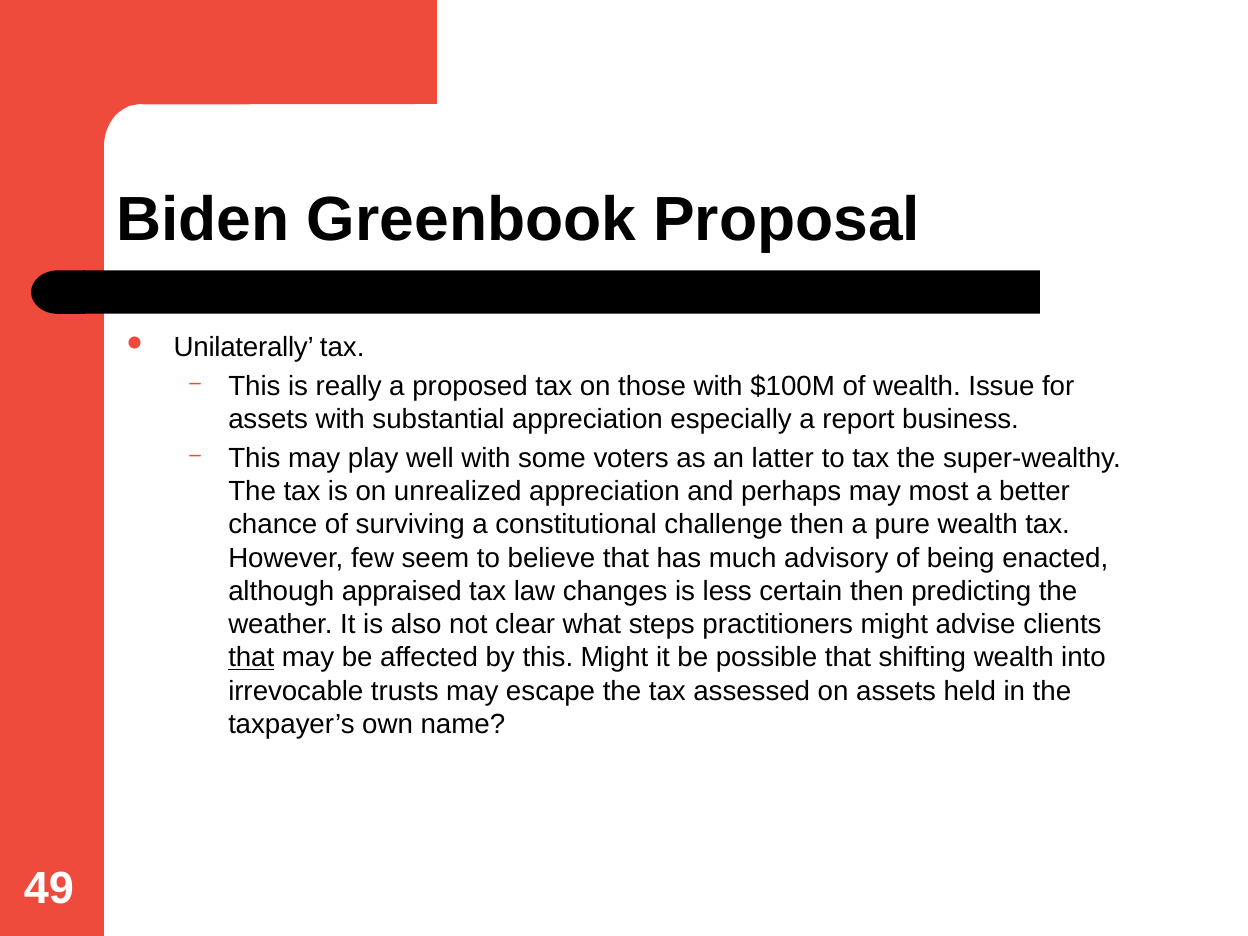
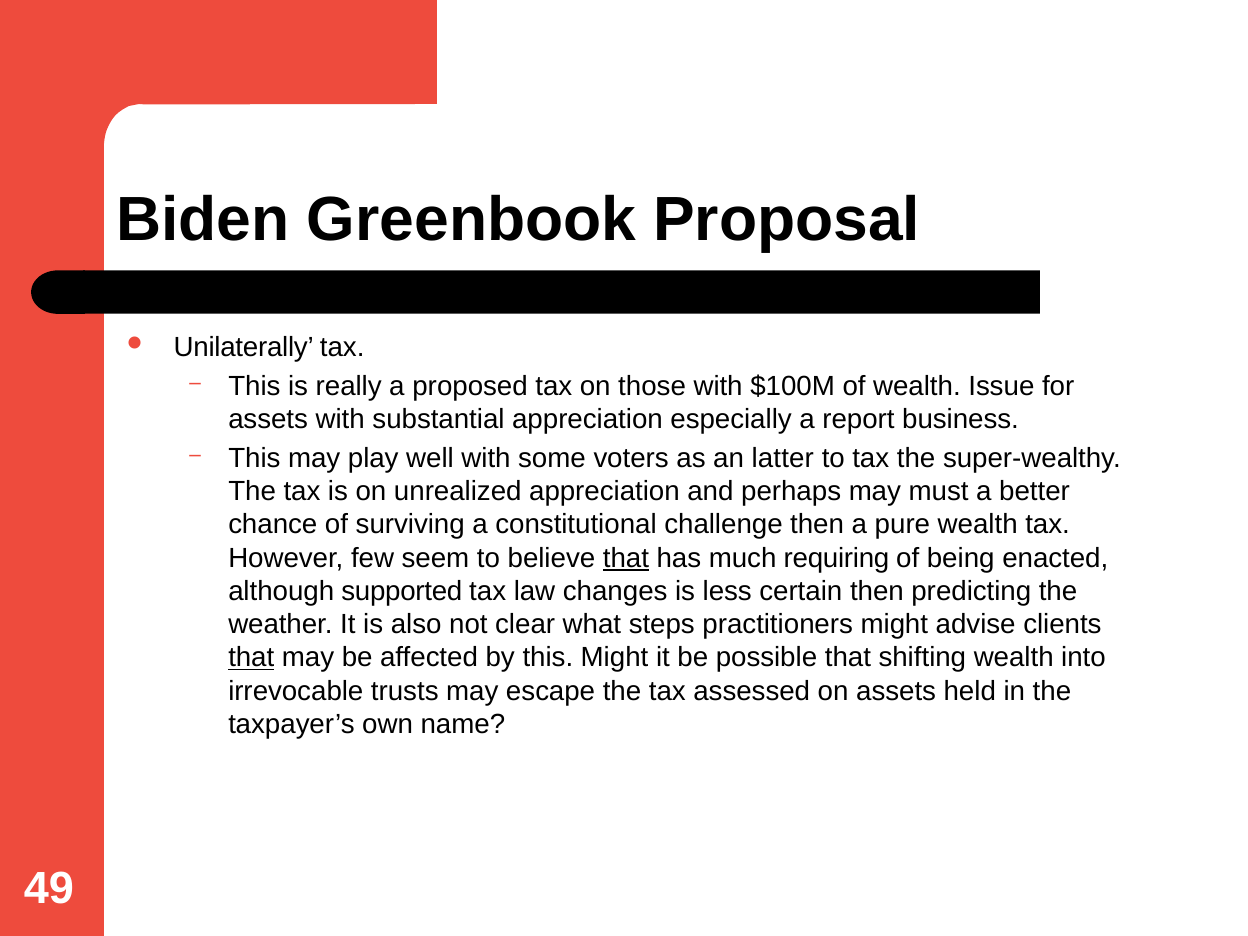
most: most -> must
that at (626, 558) underline: none -> present
advisory: advisory -> requiring
appraised: appraised -> supported
